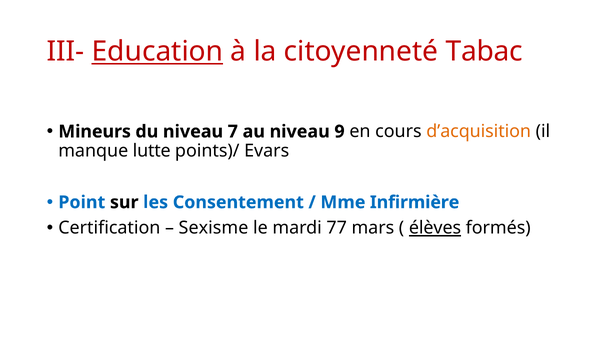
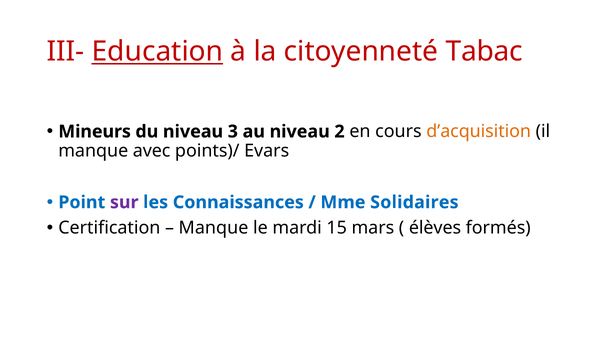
7: 7 -> 3
9: 9 -> 2
lutte: lutte -> avec
sur colour: black -> purple
Consentement: Consentement -> Connaissances
Infirmière: Infirmière -> Solidaires
Sexisme at (213, 228): Sexisme -> Manque
77: 77 -> 15
élèves underline: present -> none
